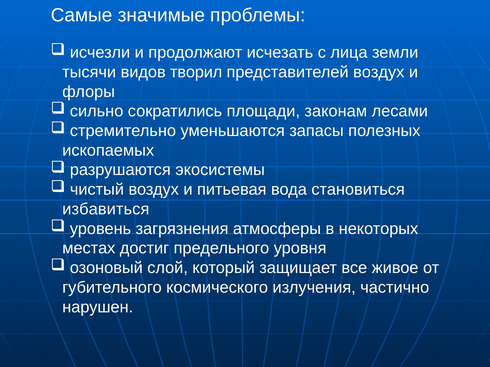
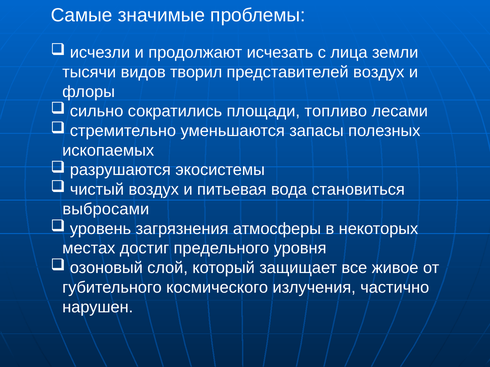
законам: законам -> топливо
избавиться: избавиться -> выбросами
